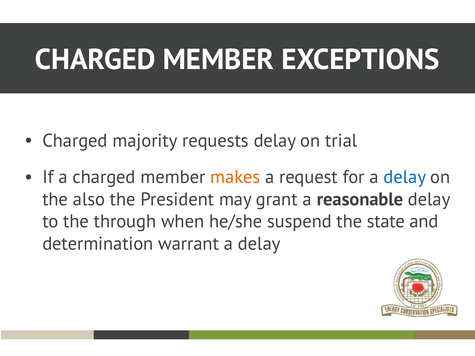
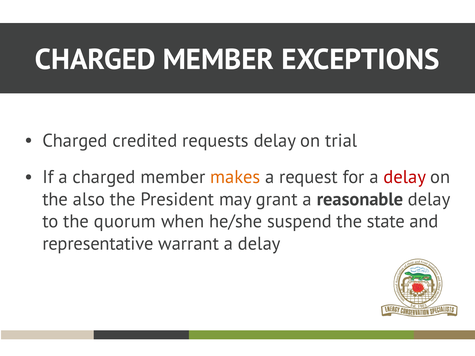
majority: majority -> credited
delay at (405, 177) colour: blue -> red
through: through -> quorum
determination: determination -> representative
